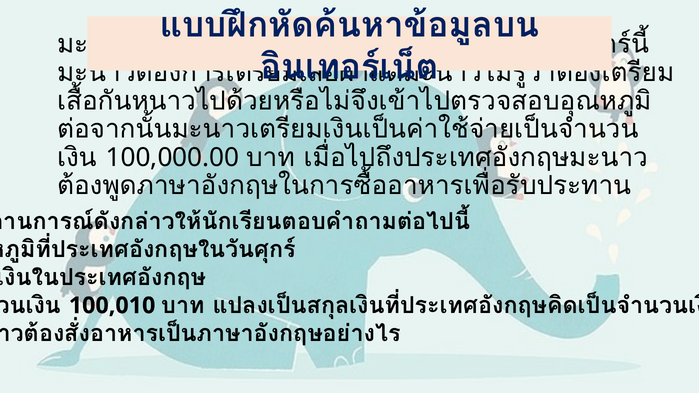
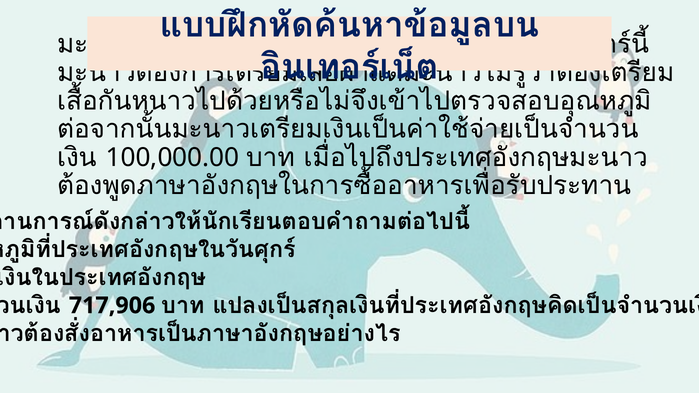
100,010: 100,010 -> 717,906
